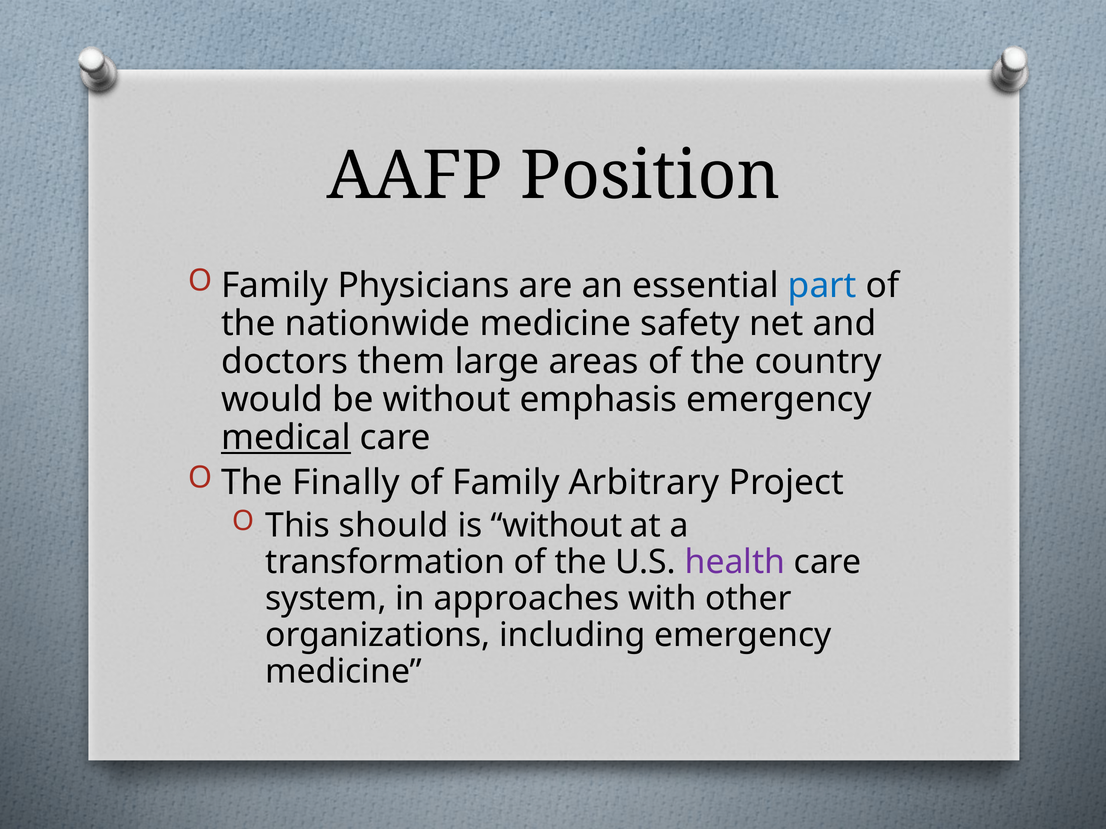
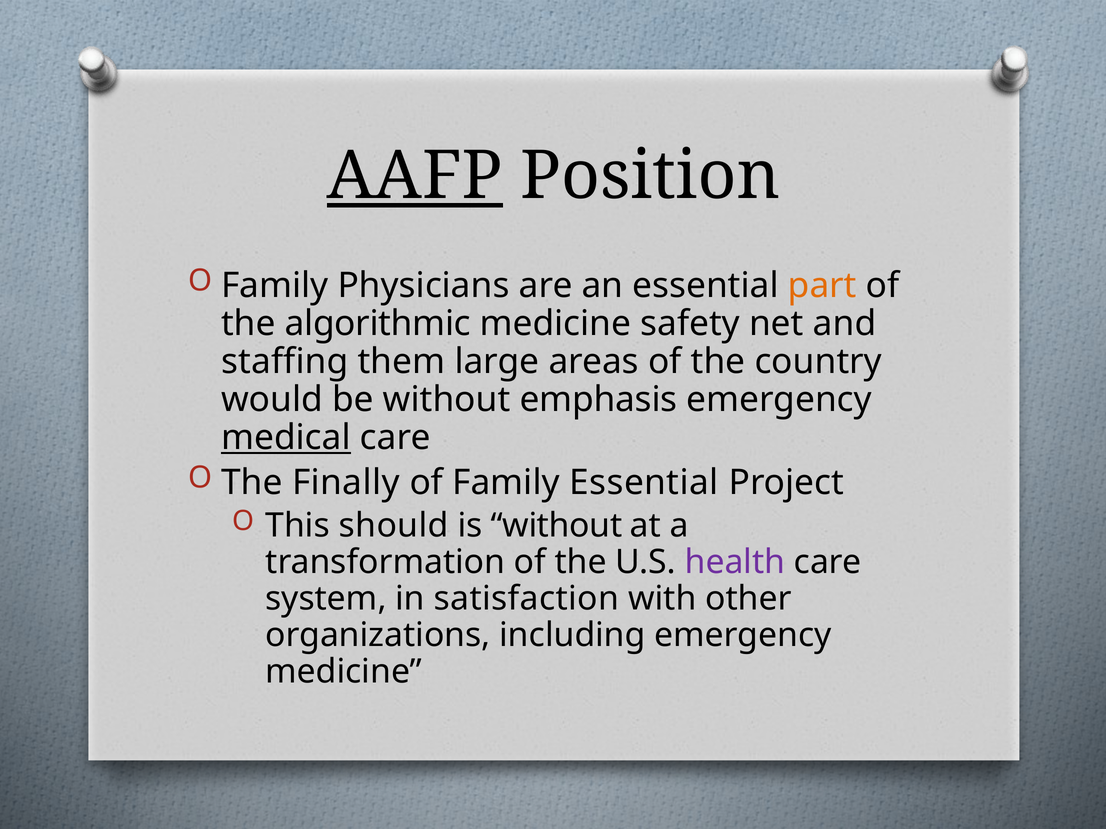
AAFP underline: none -> present
part colour: blue -> orange
nationwide: nationwide -> algorithmic
doctors: doctors -> staffing
Family Arbitrary: Arbitrary -> Essential
approaches: approaches -> satisfaction
